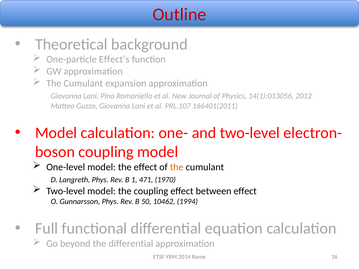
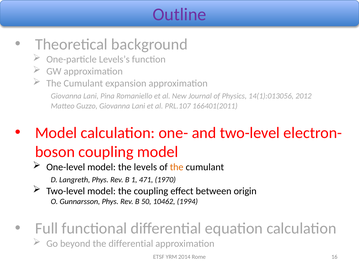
Outline colour: red -> purple
Effect’s: Effect’s -> Levels’s
the effect: effect -> levels
between effect: effect -> origin
